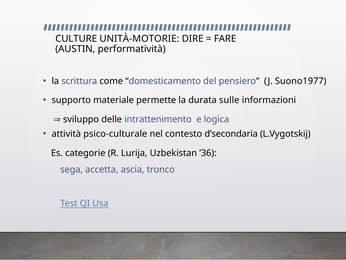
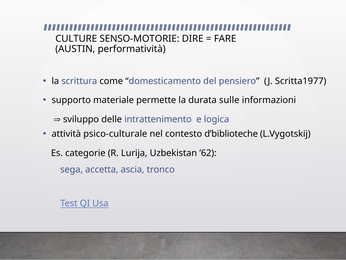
UNITÀ-MOTORIE: UNITÀ-MOTORIE -> SENSO-MOTORIE
Suono1977: Suono1977 -> Scritta1977
d’secondaria: d’secondaria -> d’biblioteche
’36: ’36 -> ’62
